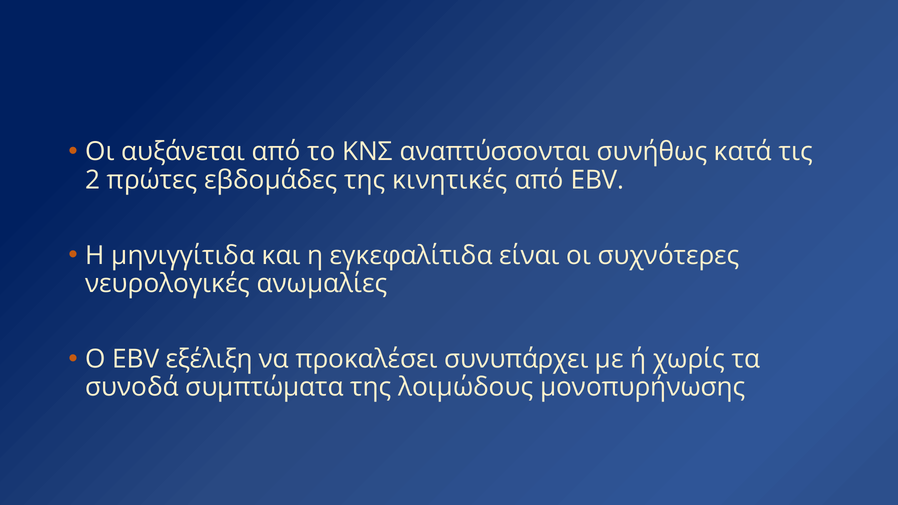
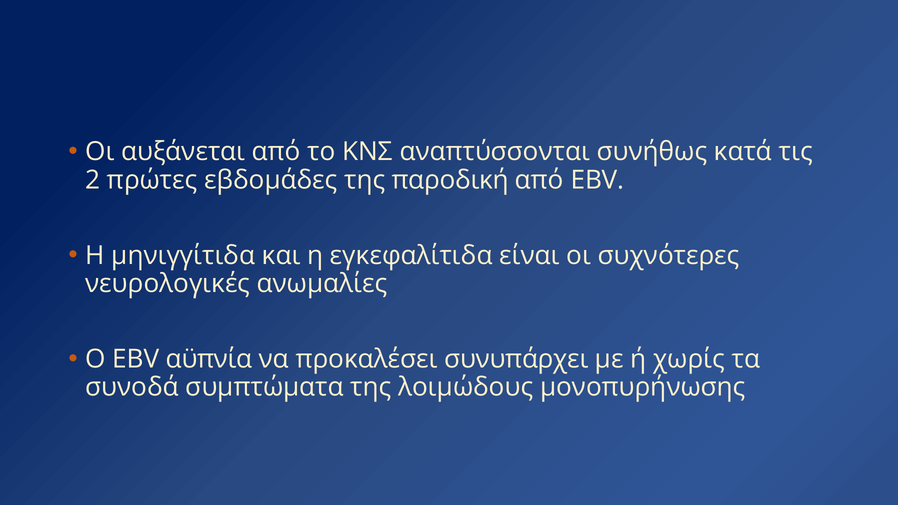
κινητικές: κινητικές -> παροδική
εξέλιξη: εξέλιξη -> αϋπνία
